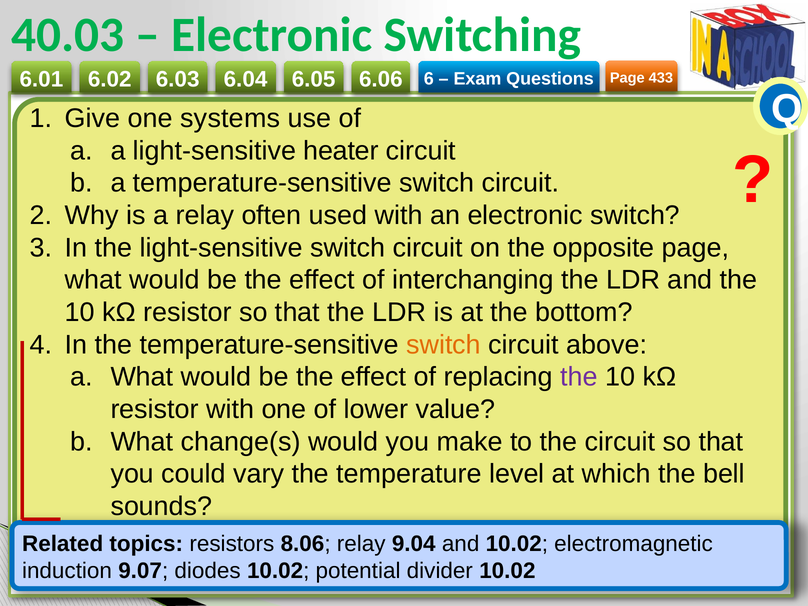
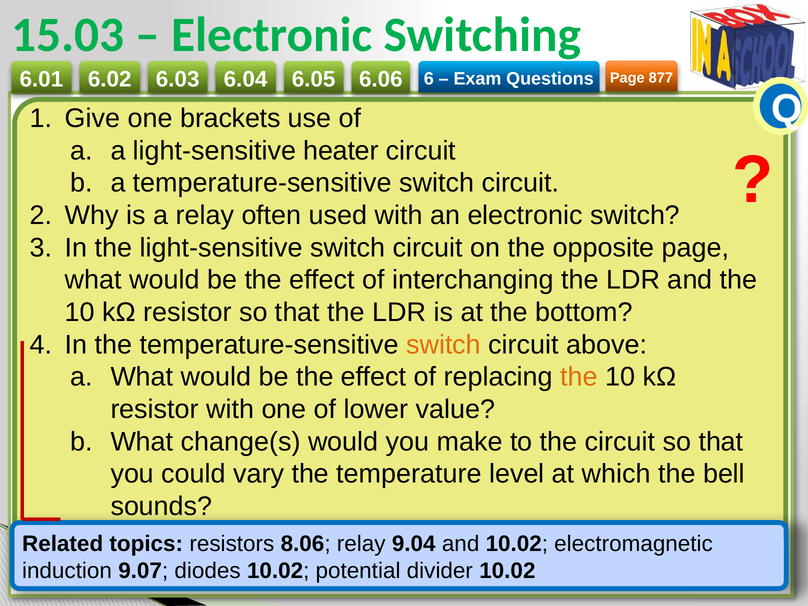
40.03: 40.03 -> 15.03
433: 433 -> 877
systems: systems -> brackets
the at (579, 377) colour: purple -> orange
